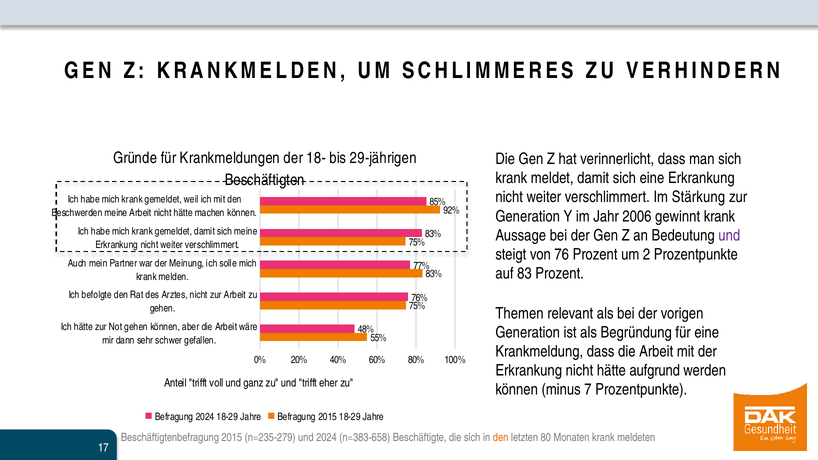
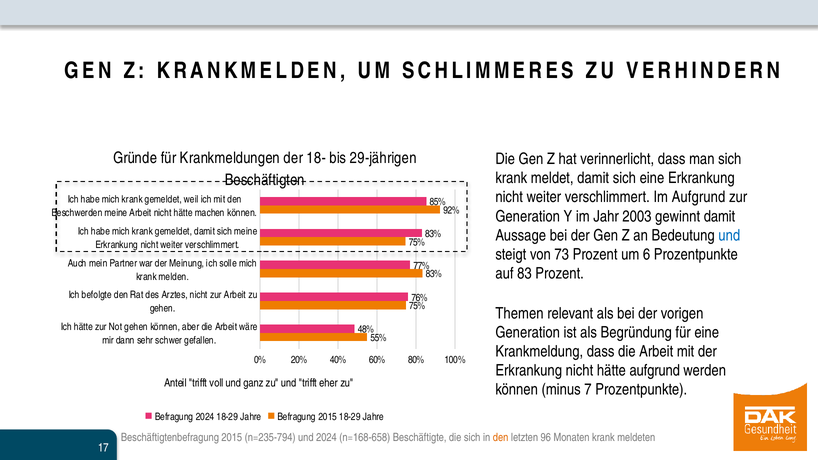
Im Stärkung: Stärkung -> Aufgrund
2006: 2006 -> 2003
gewinnt krank: krank -> damit
und at (729, 235) colour: purple -> blue
76: 76 -> 73
2: 2 -> 6
n=235-279: n=235-279 -> n=235-794
n=383-658: n=383-658 -> n=168-658
80: 80 -> 96
